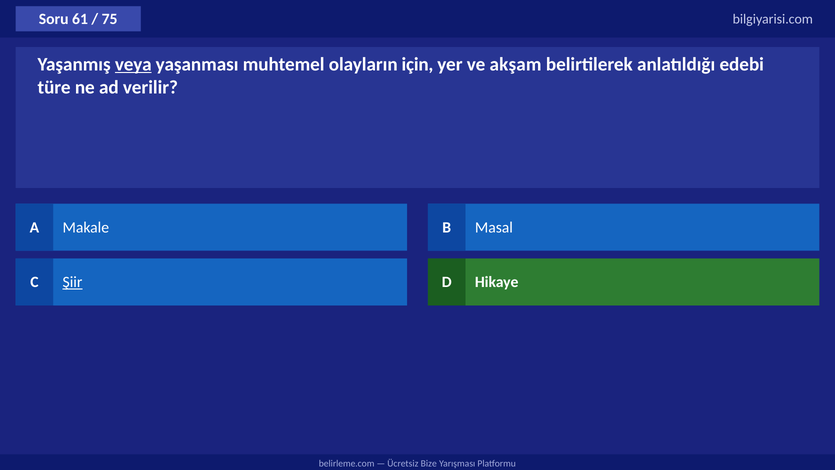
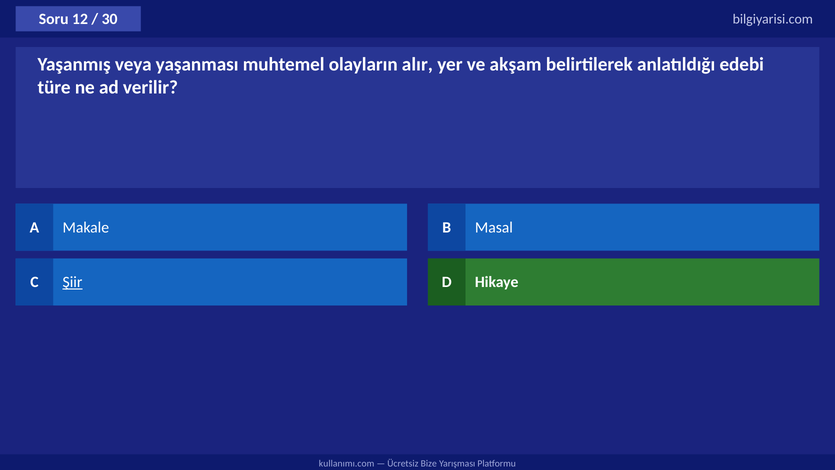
61: 61 -> 12
75: 75 -> 30
veya underline: present -> none
için: için -> alır
belirleme.com: belirleme.com -> kullanımı.com
